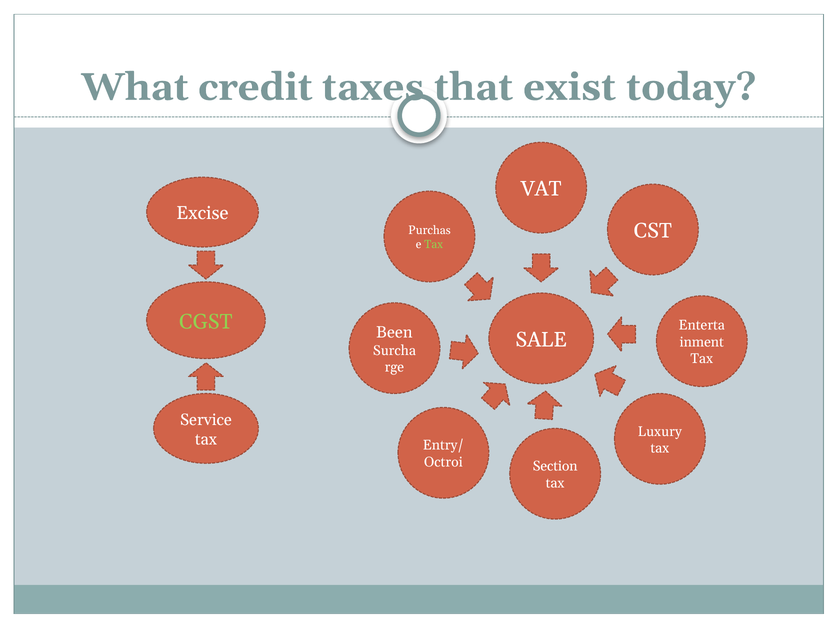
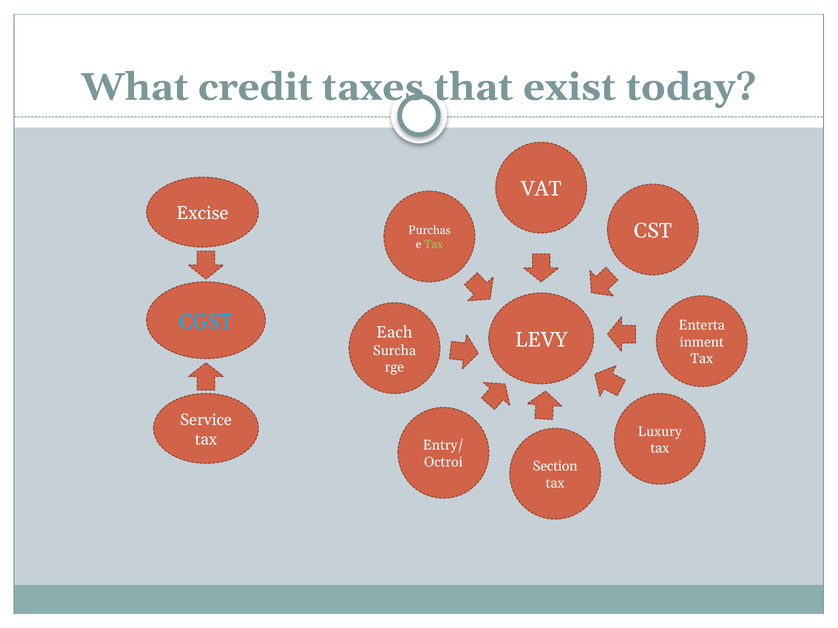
CGST colour: light green -> light blue
Been: Been -> Each
SALE: SALE -> LEVY
